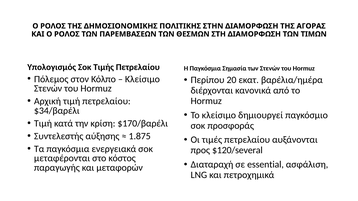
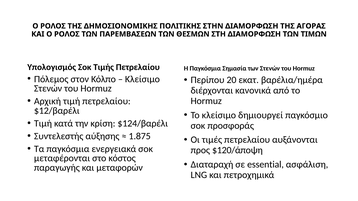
$34/βαρέλι: $34/βαρέλι -> $12/βαρέλι
$170/βαρέλι: $170/βαρέλι -> $124/βαρέλι
$120/several: $120/several -> $120/άποψη
